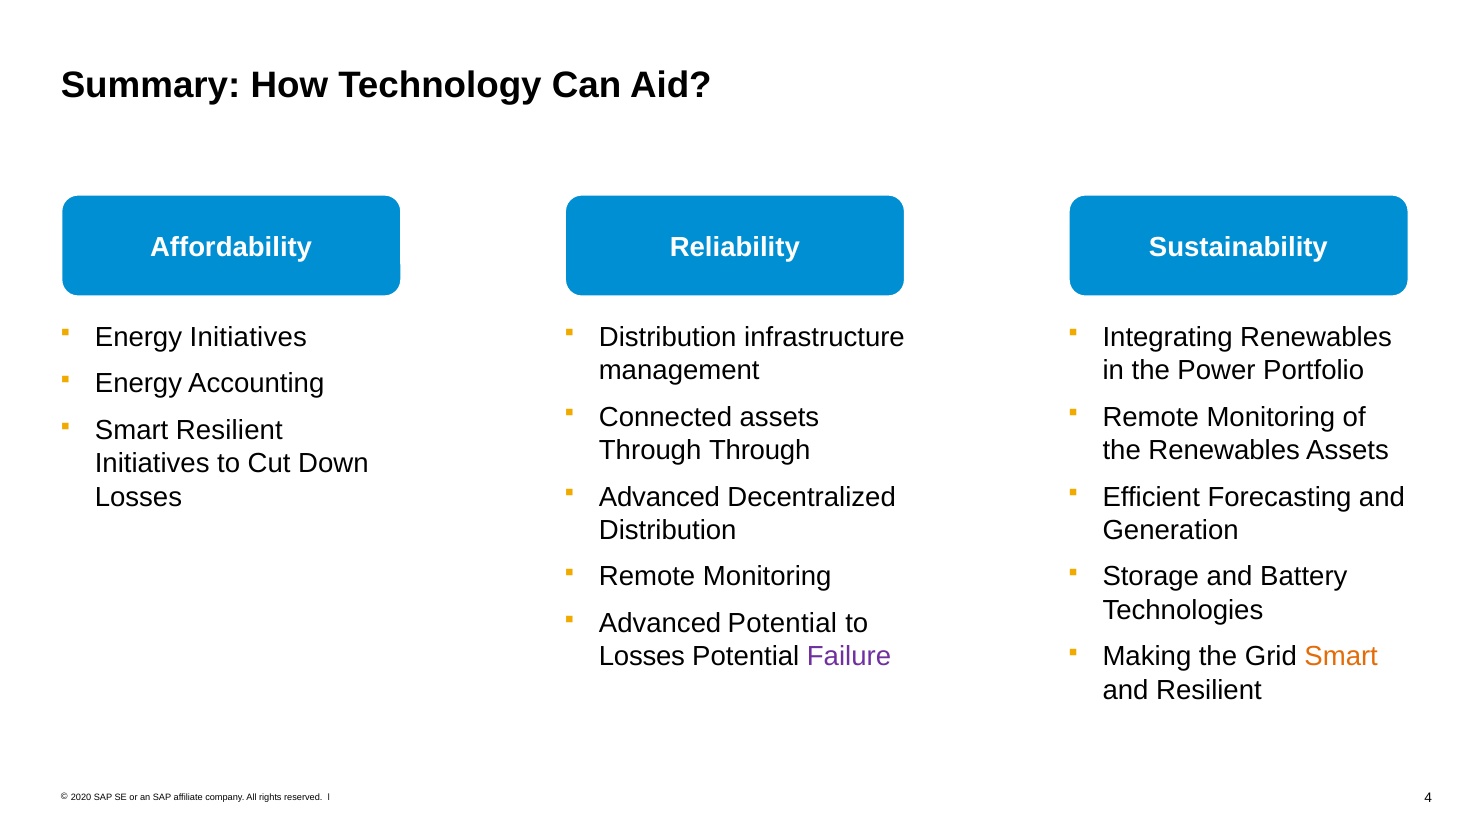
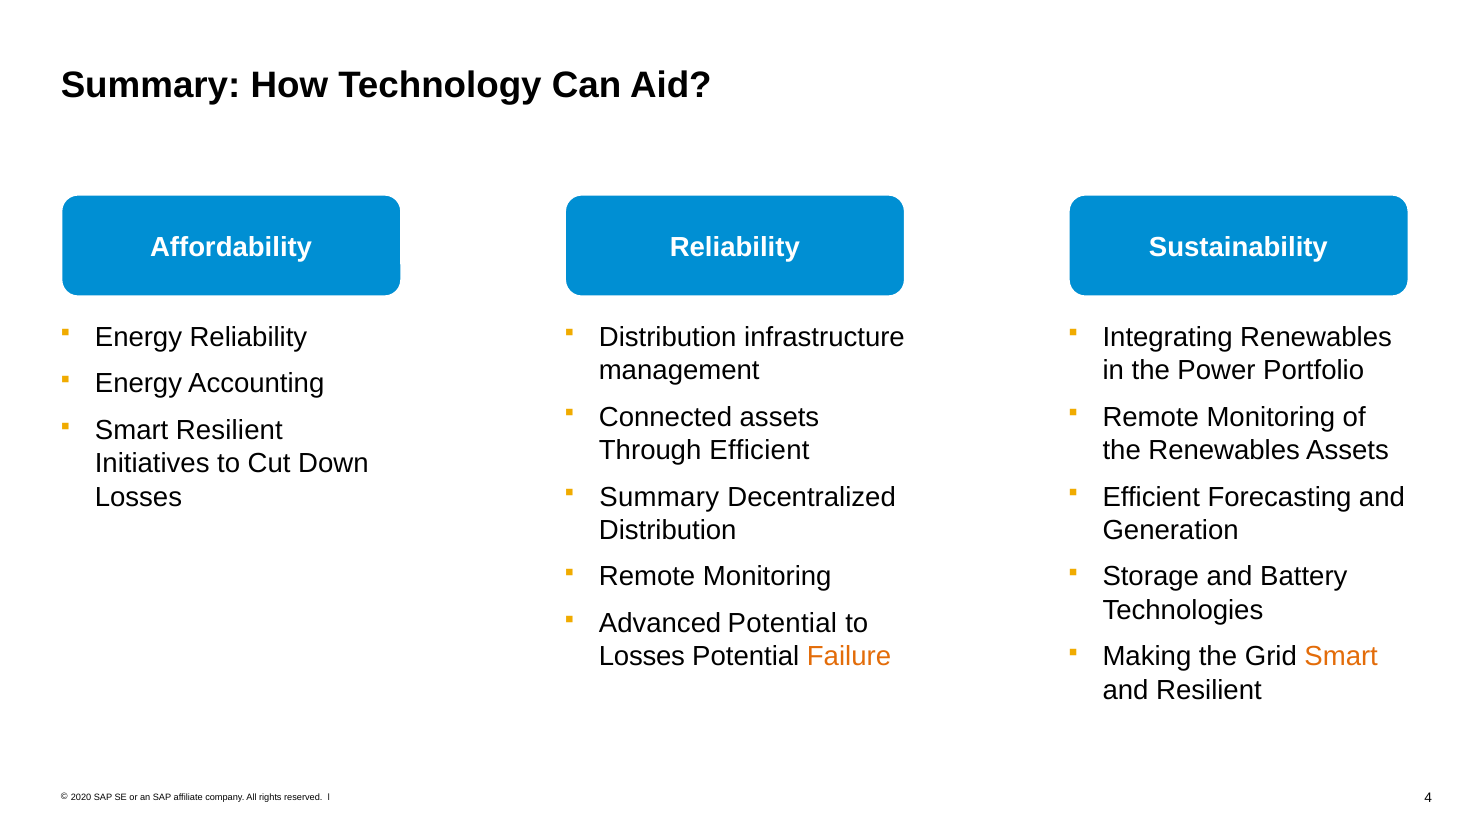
Energy Initiatives: Initiatives -> Reliability
Through Through: Through -> Efficient
Advanced at (660, 497): Advanced -> Summary
Failure colour: purple -> orange
